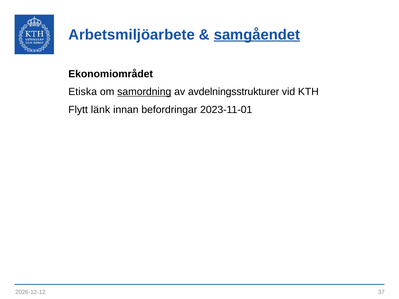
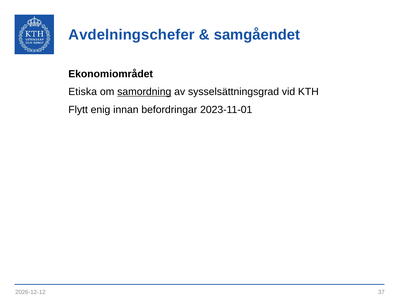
Arbetsmiljöarbete: Arbetsmiljöarbete -> Avdelningschefer
samgåendet underline: present -> none
avdelningsstrukturer: avdelningsstrukturer -> sysselsättningsgrad
länk: länk -> enig
